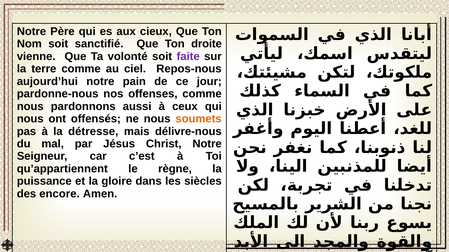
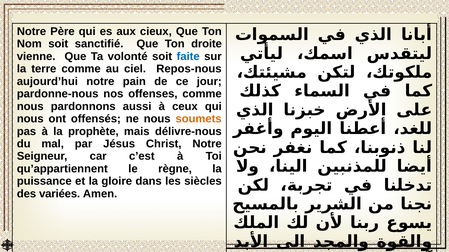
faite colour: purple -> blue
détresse: détresse -> prophète
encore: encore -> variées
